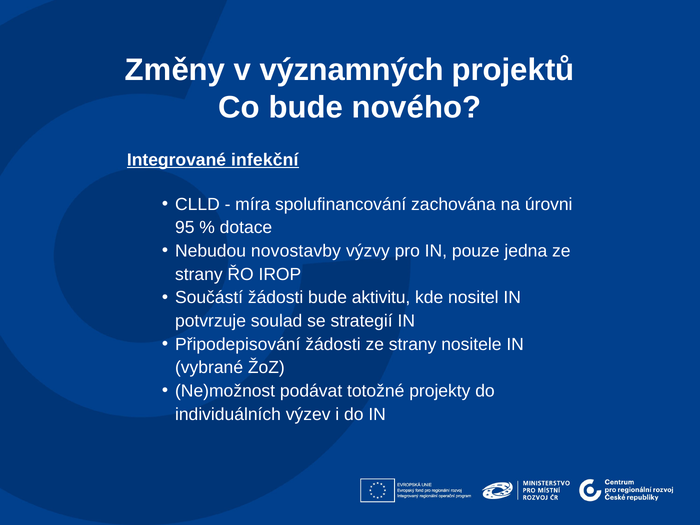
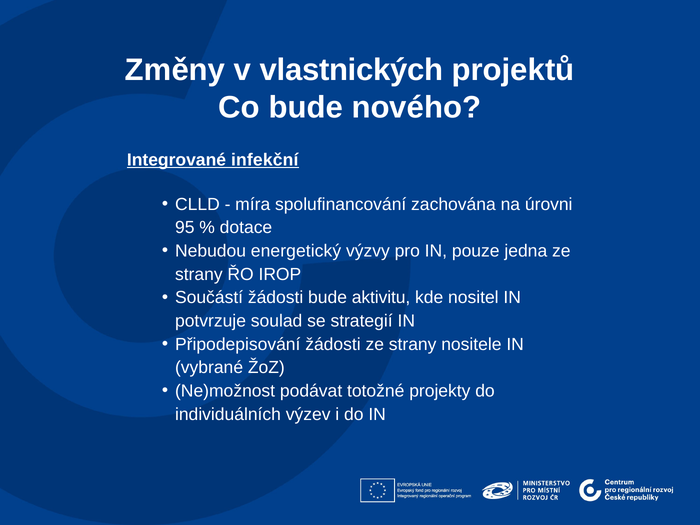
významných: významných -> vlastnických
novostavby: novostavby -> energetický
